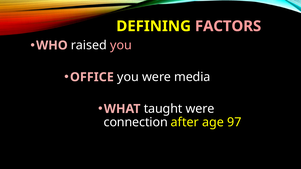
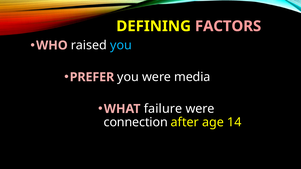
you at (121, 45) colour: pink -> light blue
OFFICE: OFFICE -> PREFER
taught: taught -> failure
97: 97 -> 14
